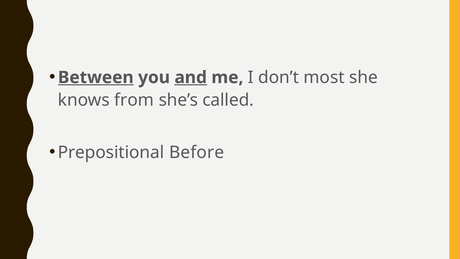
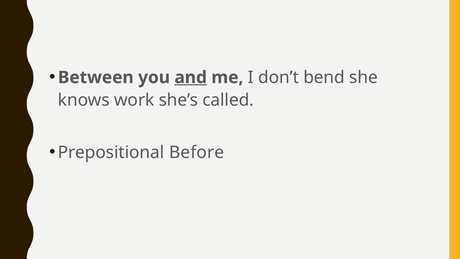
Between underline: present -> none
most: most -> bend
from: from -> work
